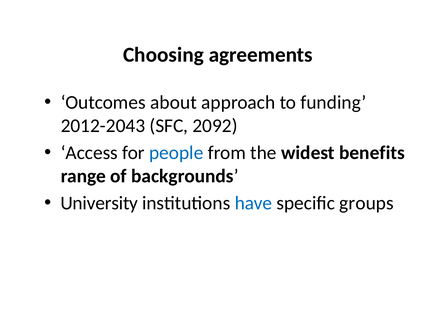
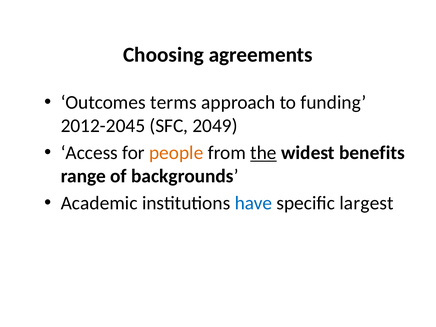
about: about -> terms
2012-2043: 2012-2043 -> 2012-2045
2092: 2092 -> 2049
people colour: blue -> orange
the underline: none -> present
University: University -> Academic
groups: groups -> largest
